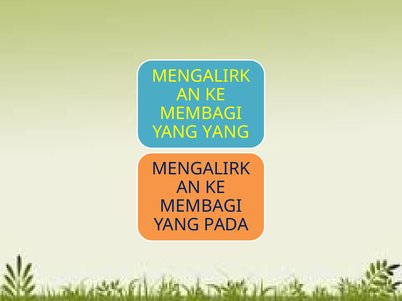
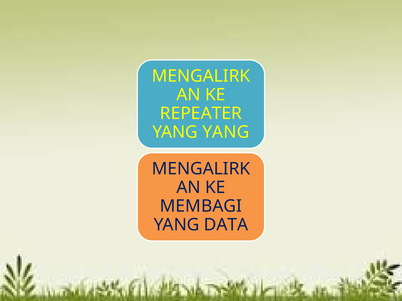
MEMBAGI at (201, 114): MEMBAGI -> REPEATER
PADA: PADA -> DATA
